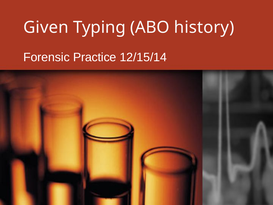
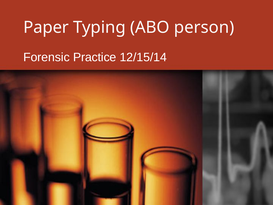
Given: Given -> Paper
history: history -> person
